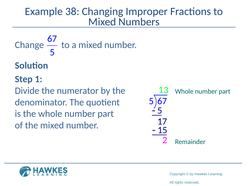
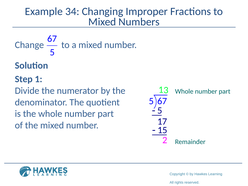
38: 38 -> 34
